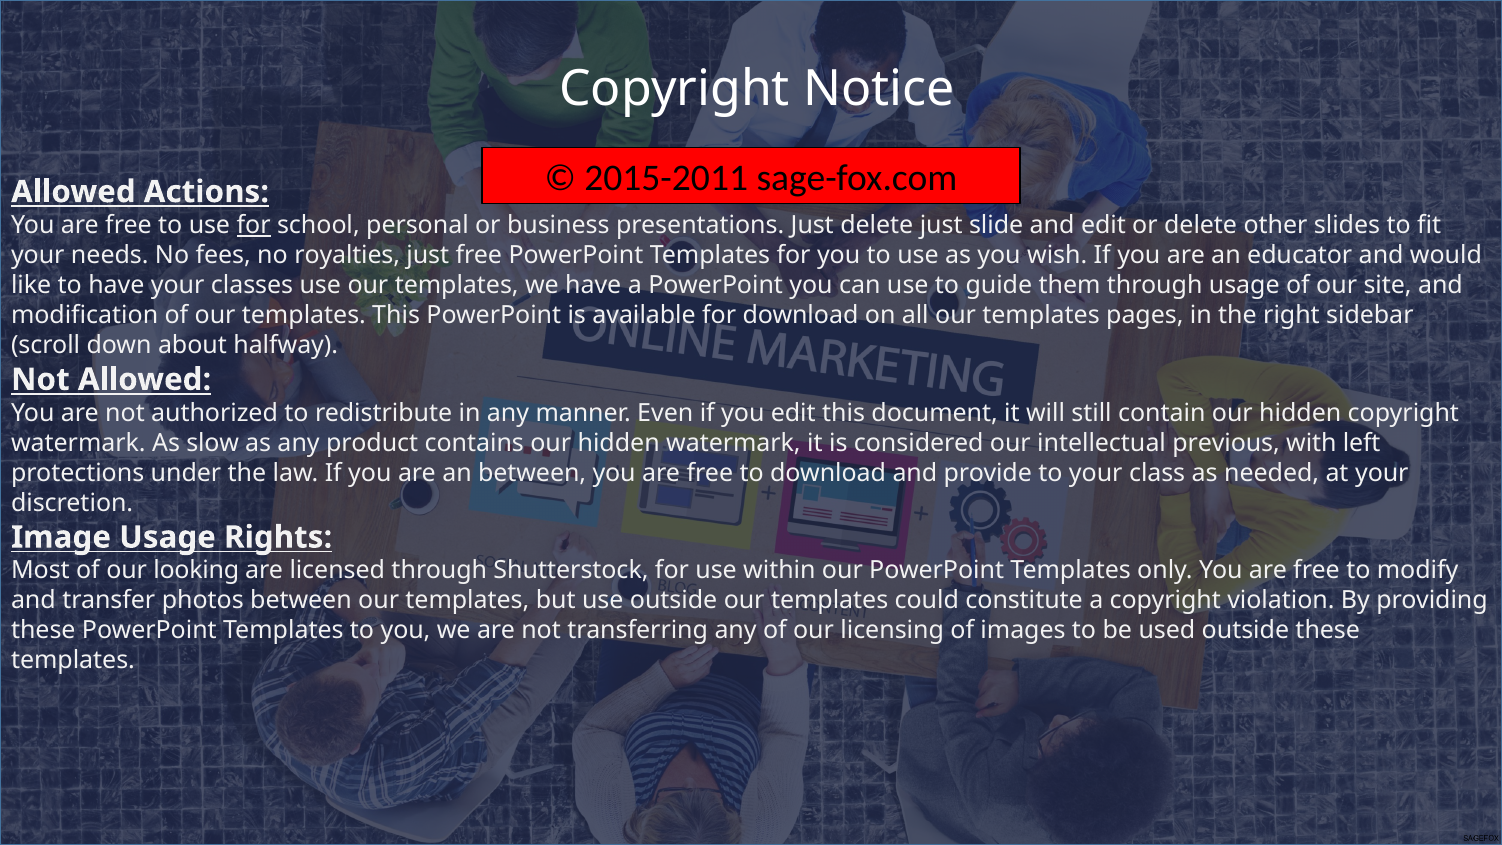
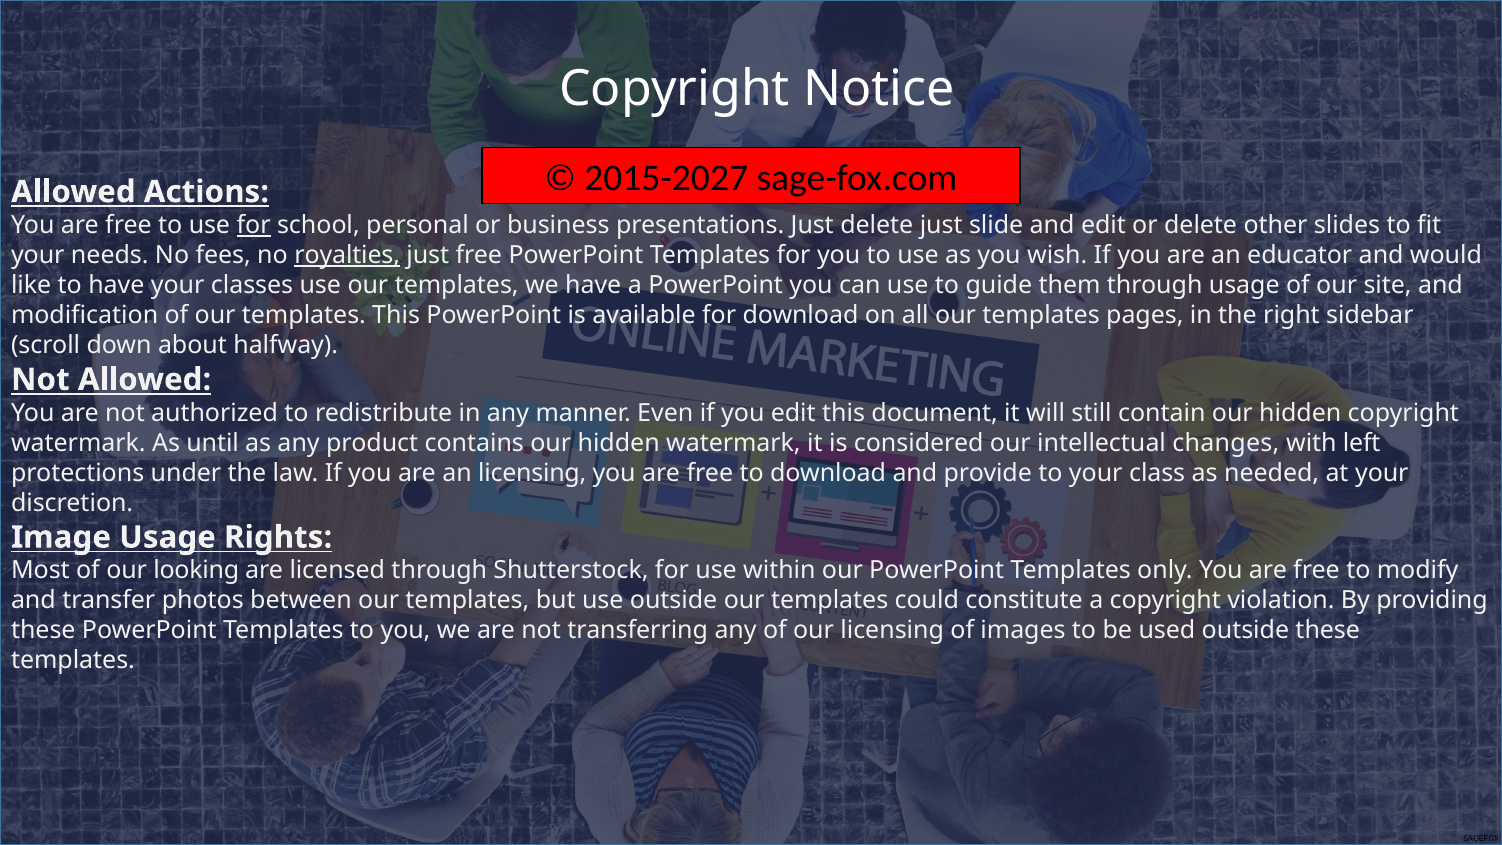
2015-2011: 2015-2011 -> 2015-2027
royalties underline: none -> present
slow: slow -> until
previous: previous -> changes
an between: between -> licensing
